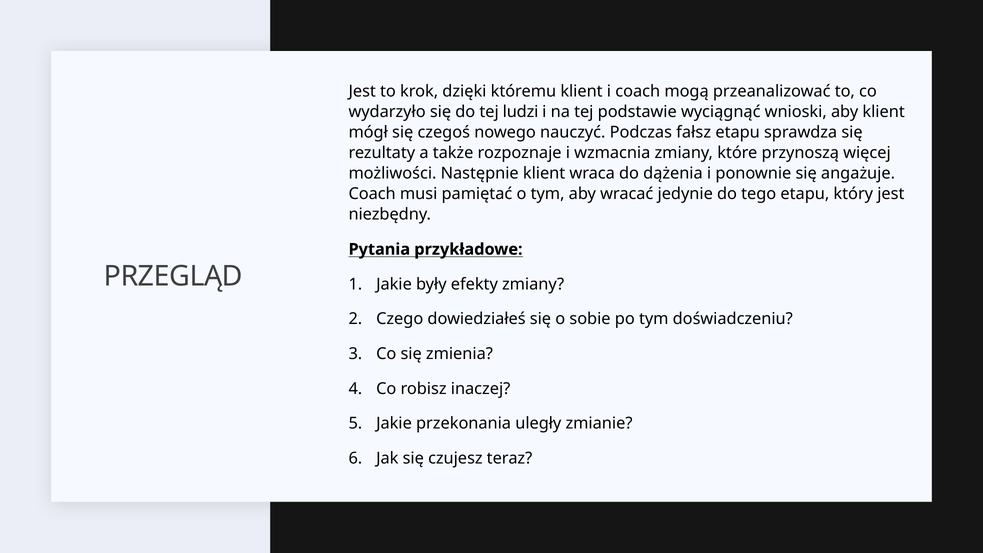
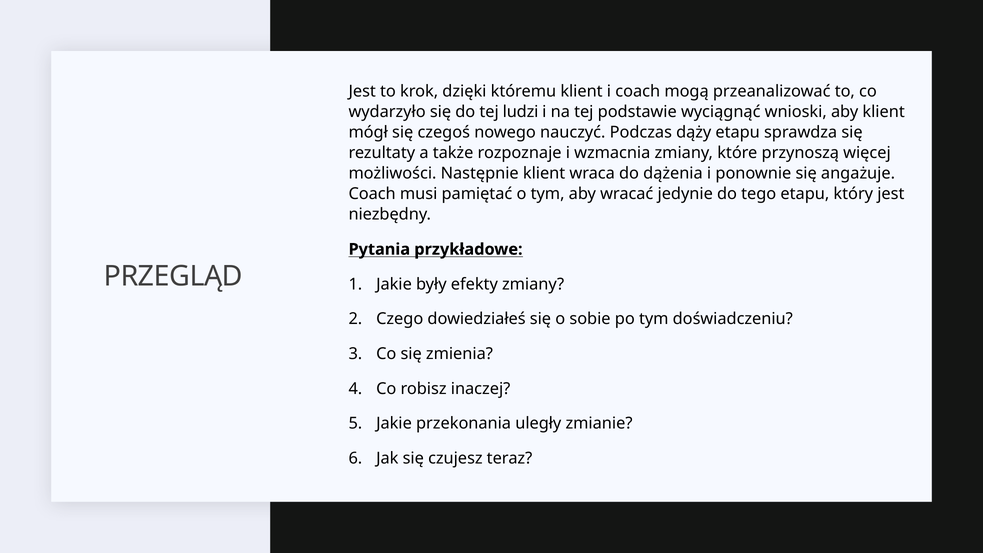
fałsz: fałsz -> dąży
